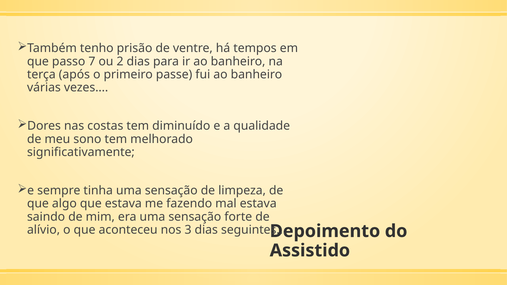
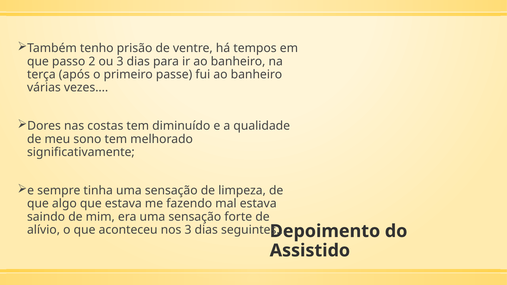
7: 7 -> 2
ou 2: 2 -> 3
